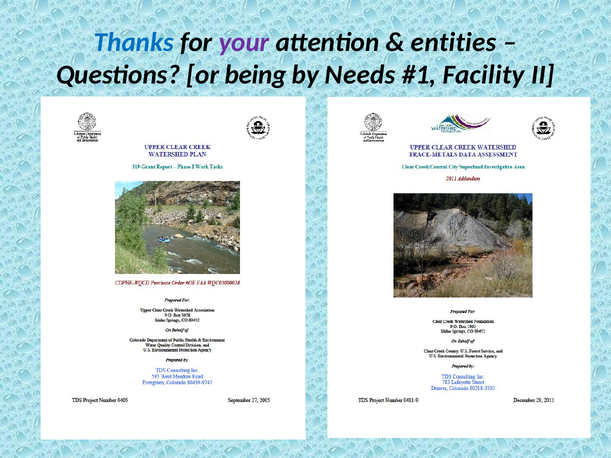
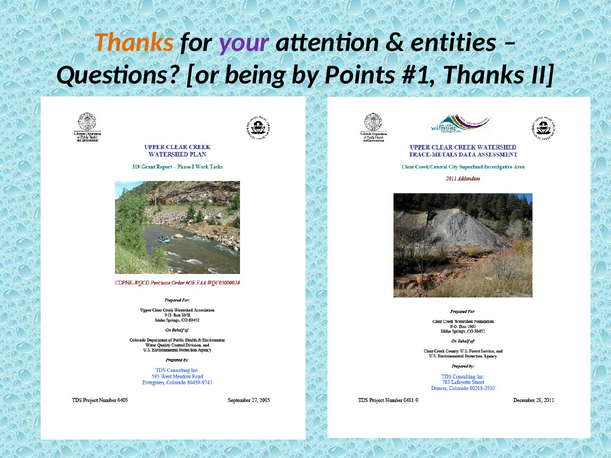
Thanks at (134, 42) colour: blue -> orange
Needs: Needs -> Points
Facility at (484, 75): Facility -> Thanks
